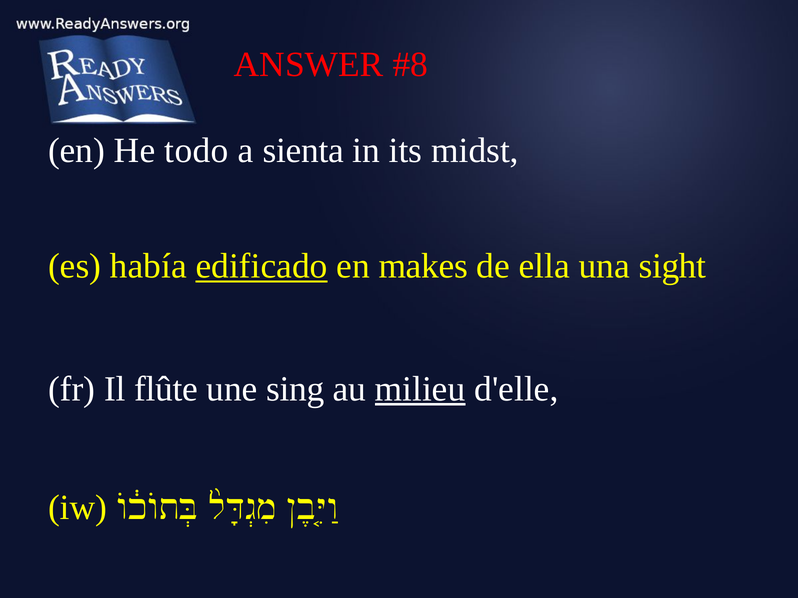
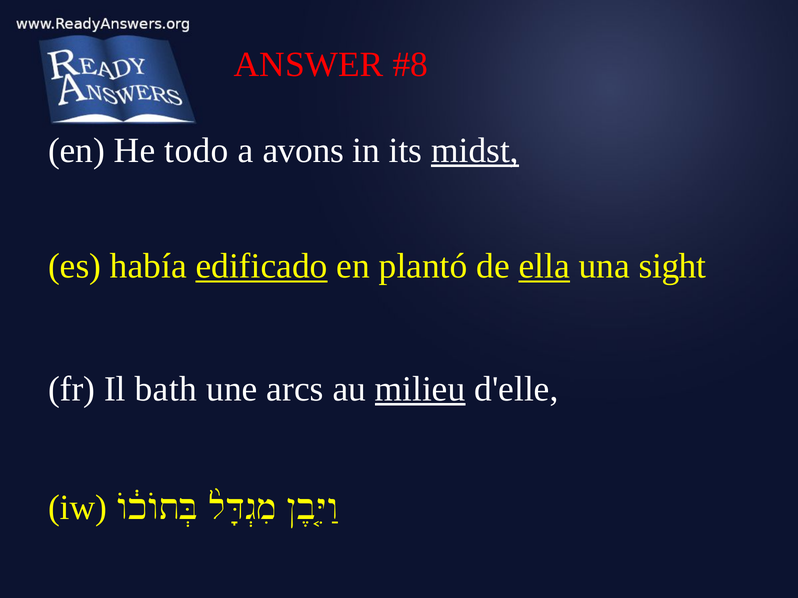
sienta: sienta -> avons
midst underline: none -> present
makes: makes -> plantó
ella underline: none -> present
flûte: flûte -> bath
sing: sing -> arcs
